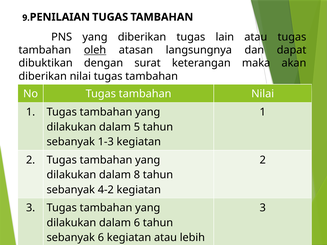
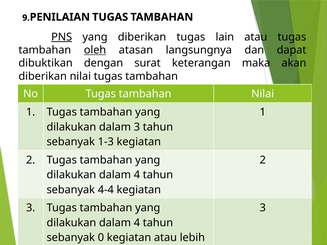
PNS underline: none -> present
dalam 5: 5 -> 3
8 at (137, 175): 8 -> 4
4-2: 4-2 -> 4-4
6 at (137, 223): 6 -> 4
sebanyak 6: 6 -> 0
